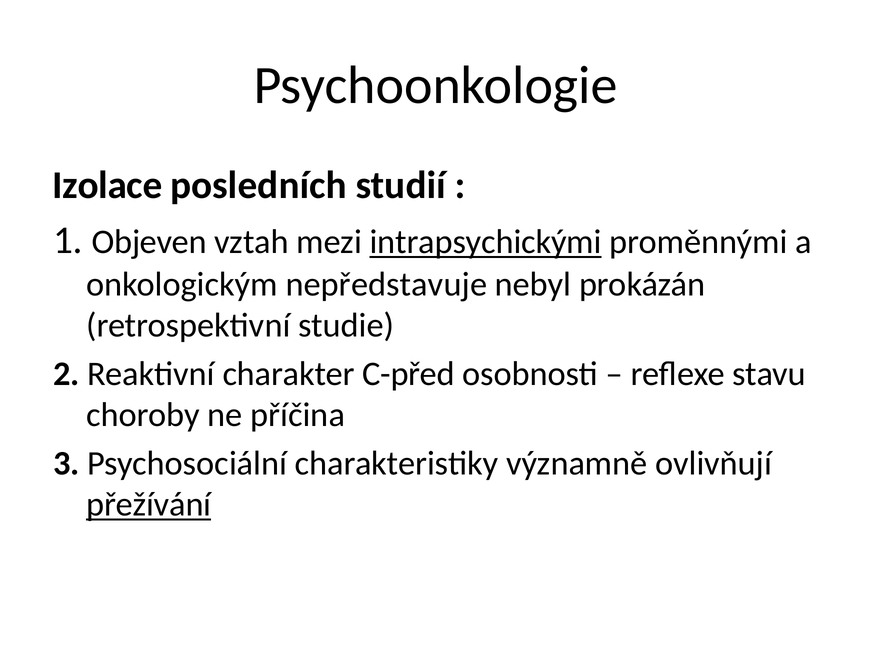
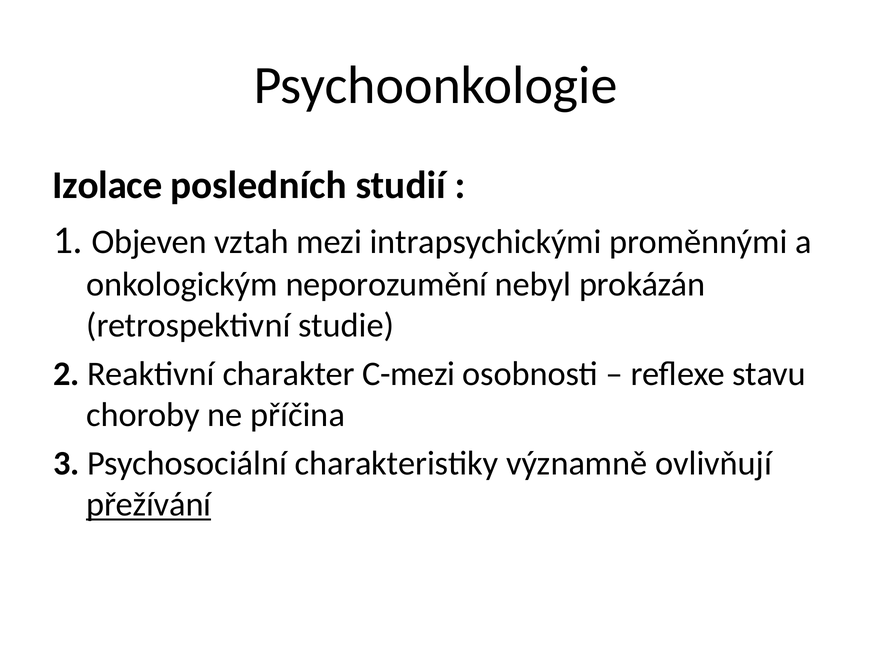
intrapsychickými underline: present -> none
nepředstavuje: nepředstavuje -> neporozumění
C-před: C-před -> C-mezi
